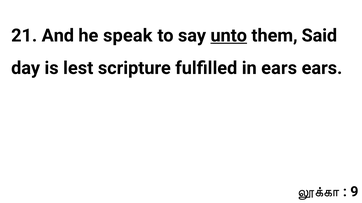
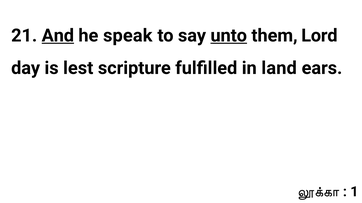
And underline: none -> present
Said: Said -> Lord
in ears: ears -> land
9: 9 -> 1
